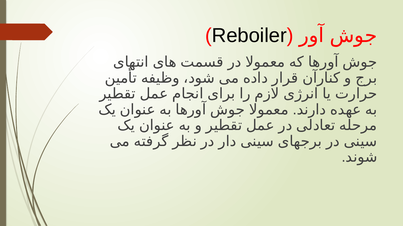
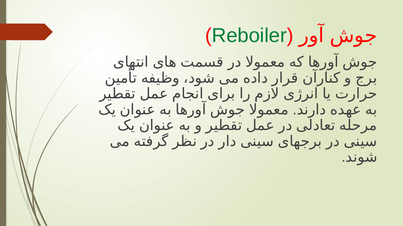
Reboiler colour: black -> green
